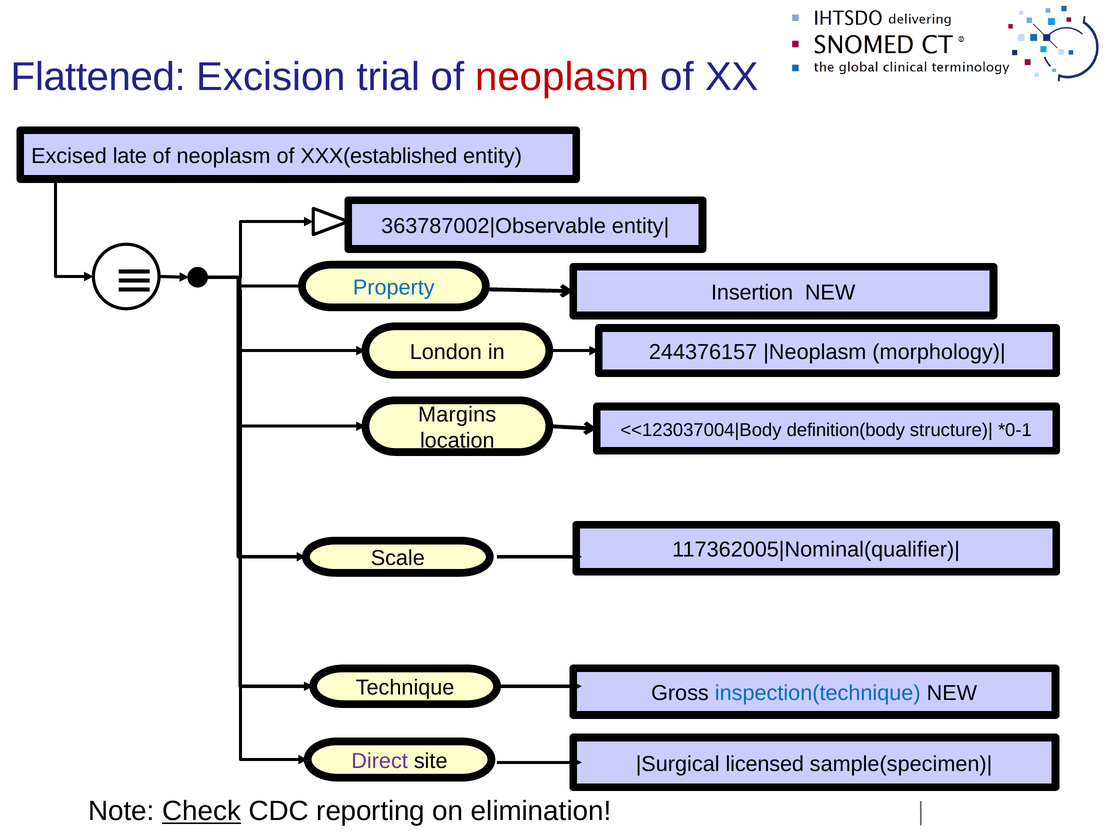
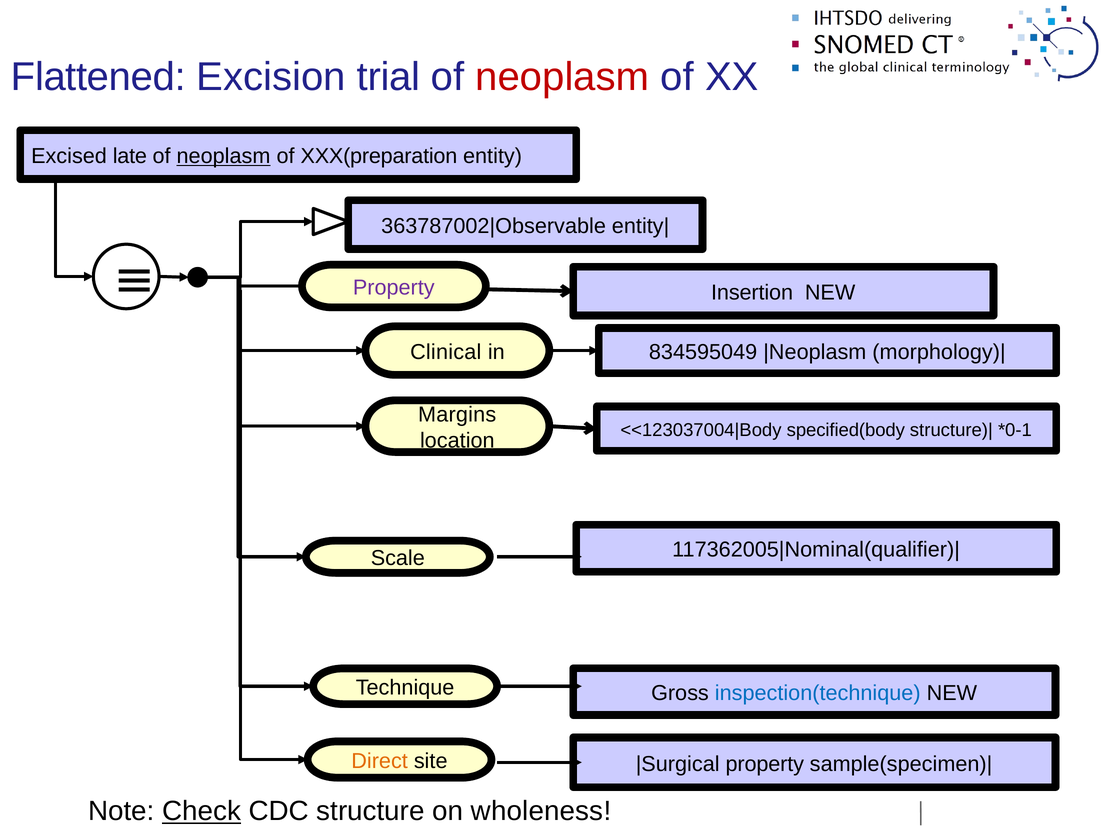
neoplasm at (223, 156) underline: none -> present
XXX(established: XXX(established -> XXX(preparation
Property at (394, 287) colour: blue -> purple
London: London -> Clinical
244376157: 244376157 -> 834595049
definition(body: definition(body -> specified(body
Direct colour: purple -> orange
licensed at (765, 764): licensed -> property
reporting: reporting -> structure
elimination: elimination -> wholeness
